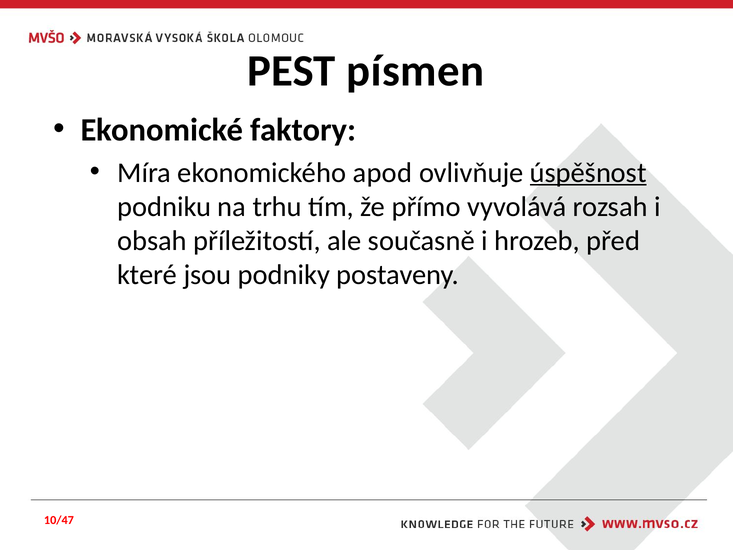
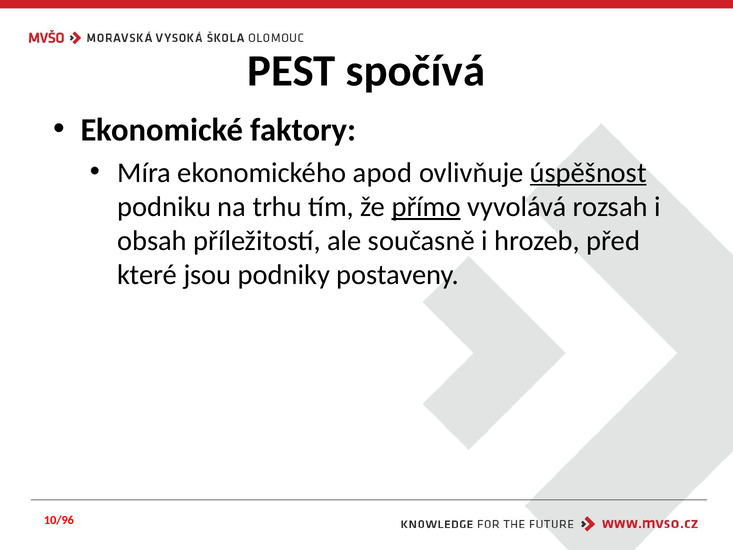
písmen: písmen -> spočívá
přímo underline: none -> present
10/47: 10/47 -> 10/96
